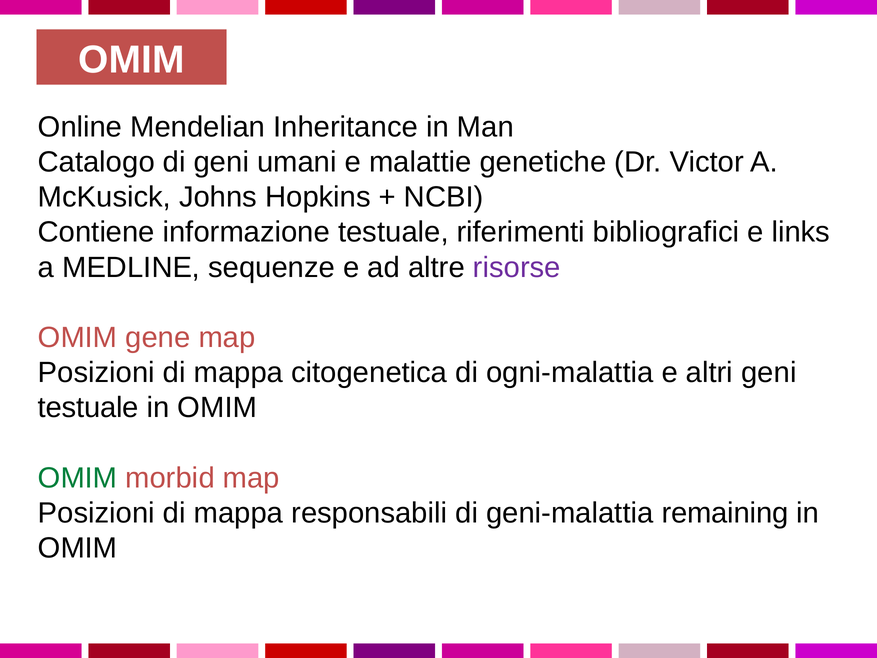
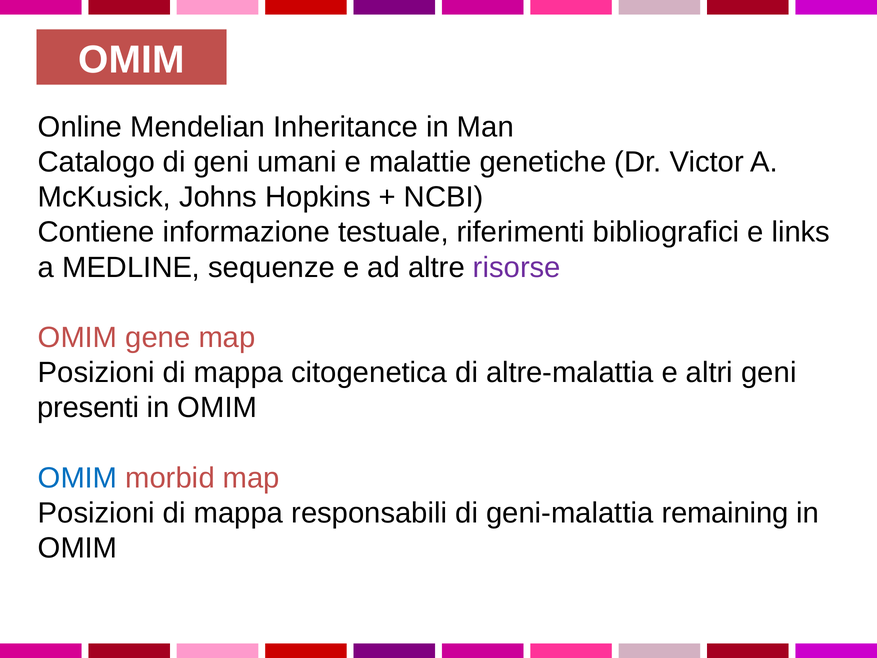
ogni-malattia: ogni-malattia -> altre-malattia
testuale at (88, 408): testuale -> presenti
OMIM at (78, 478) colour: green -> blue
